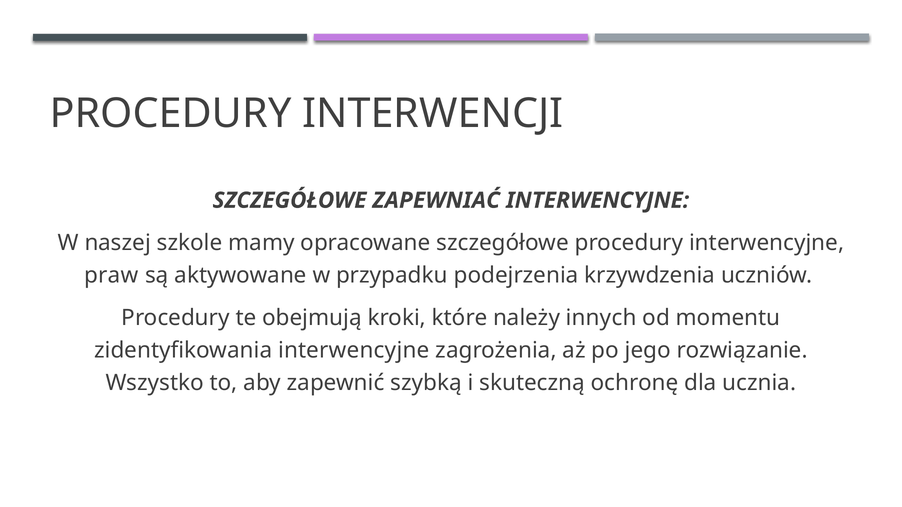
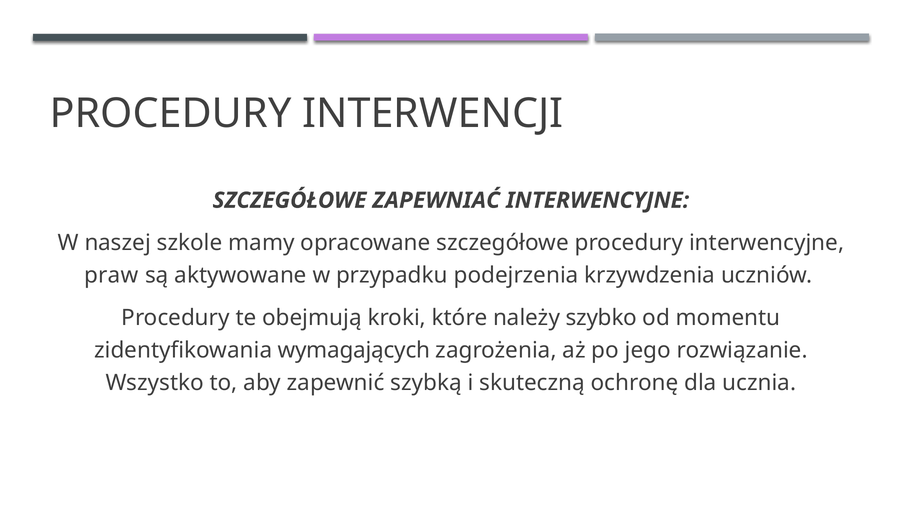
innych: innych -> szybko
zidentyfikowania interwencyjne: interwencyjne -> wymagających
